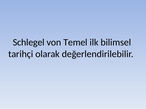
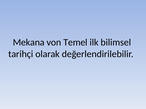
Schlegel: Schlegel -> Mekana
